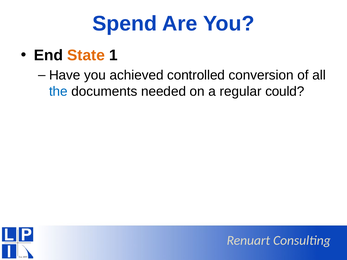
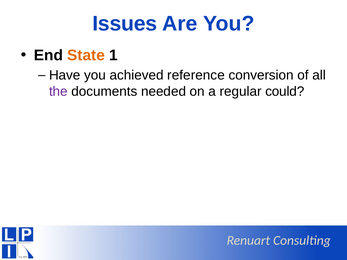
Spend: Spend -> Issues
controlled: controlled -> reference
the colour: blue -> purple
